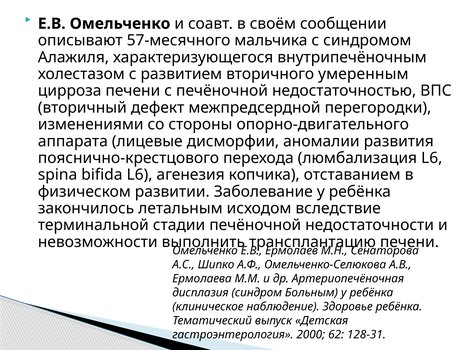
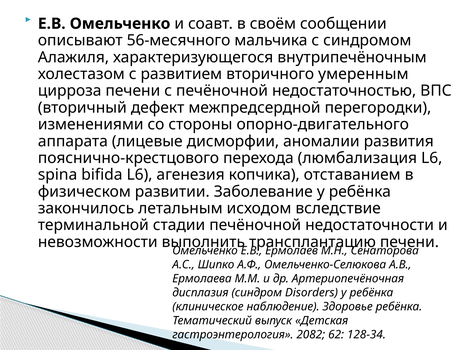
57-месячного: 57-месячного -> 56-месячного
Больным: Больным -> Disorders
2000: 2000 -> 2082
128-31: 128-31 -> 128-34
